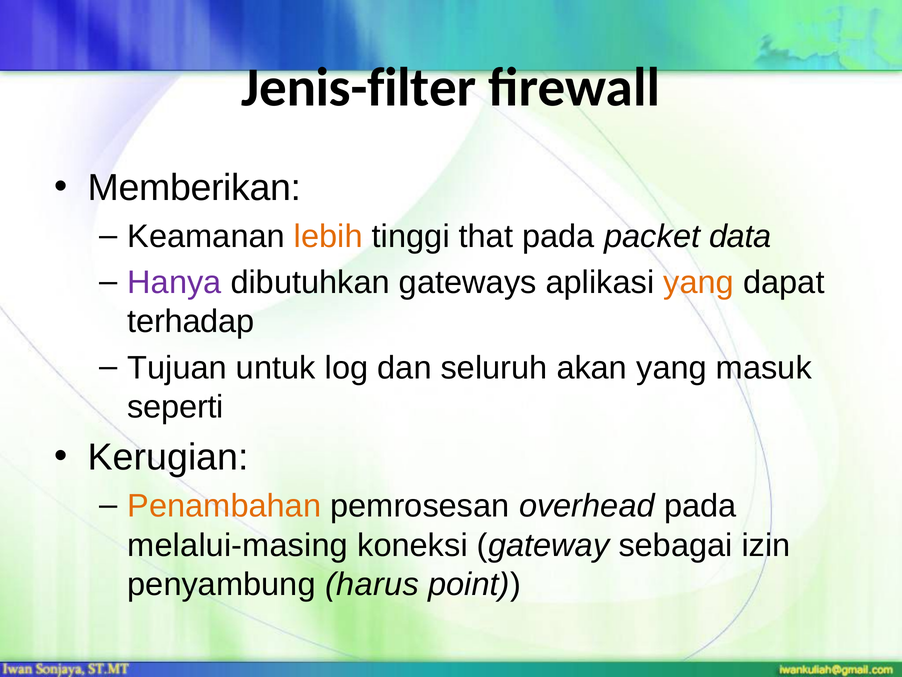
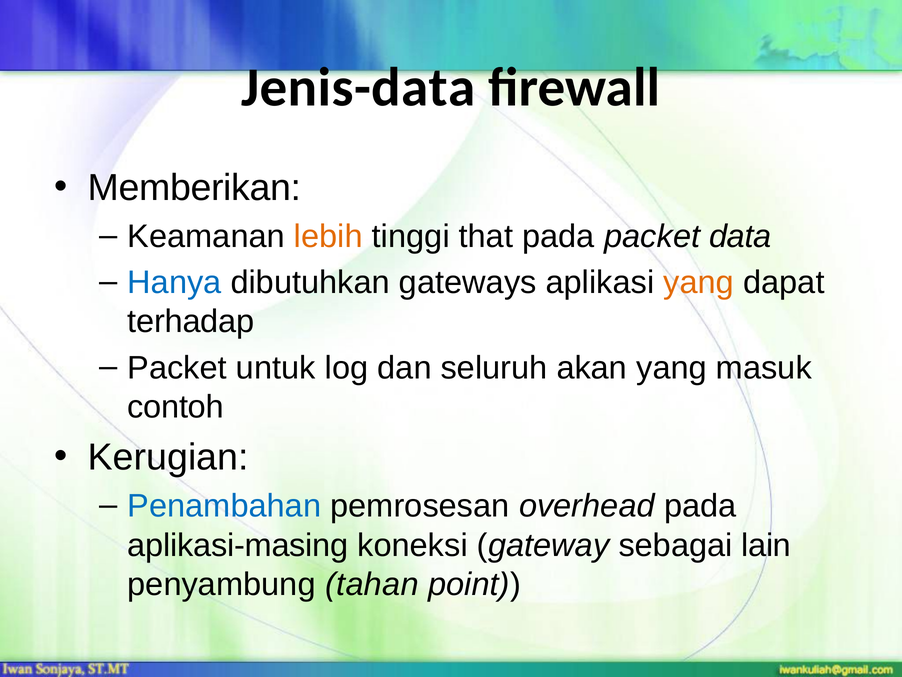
Jenis-filter: Jenis-filter -> Jenis-data
Hanya colour: purple -> blue
Tujuan at (177, 368): Tujuan -> Packet
seperti: seperti -> contoh
Penambahan colour: orange -> blue
melalui-masing: melalui-masing -> aplikasi-masing
izin: izin -> lain
harus: harus -> tahan
